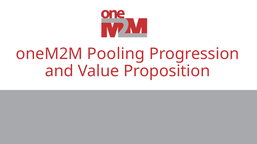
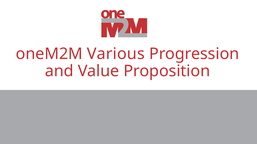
Pooling: Pooling -> Various
